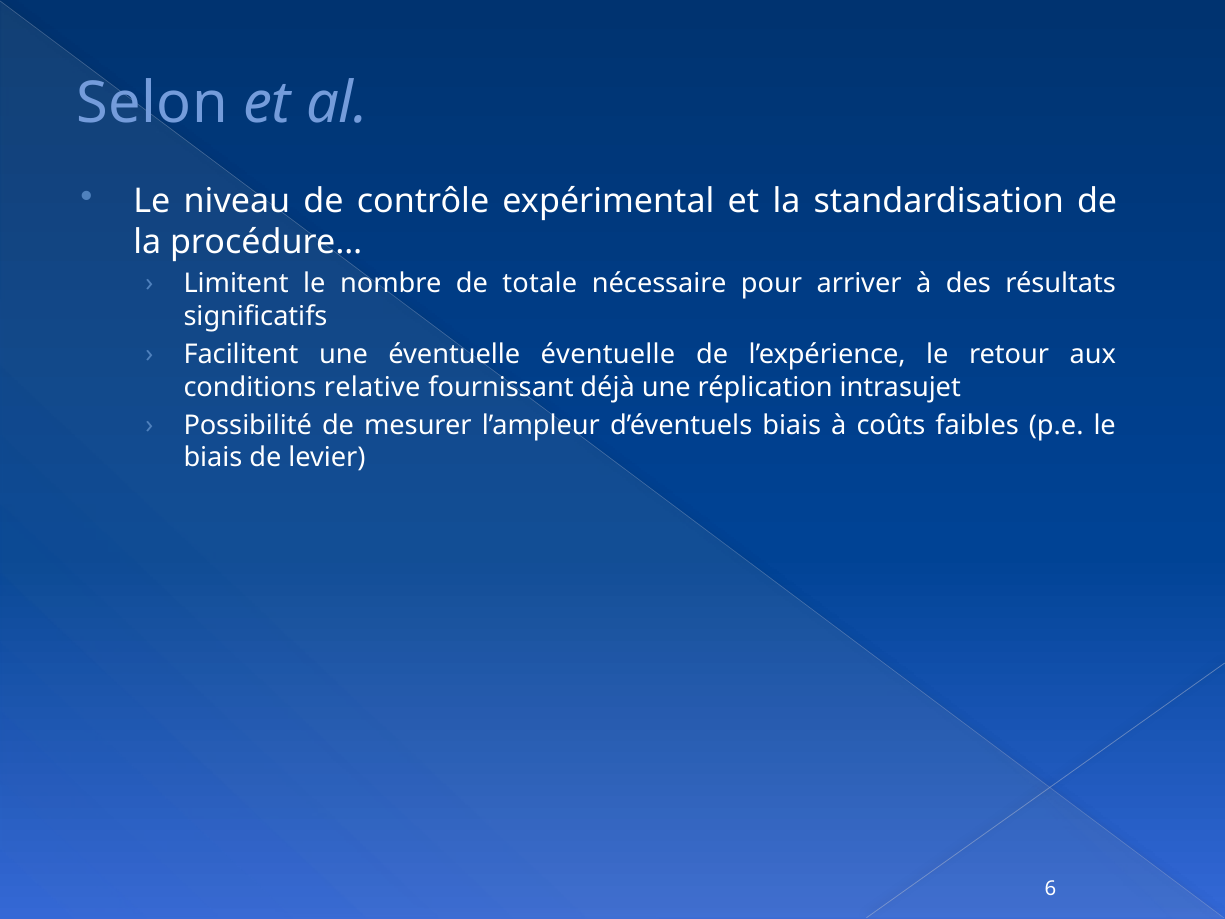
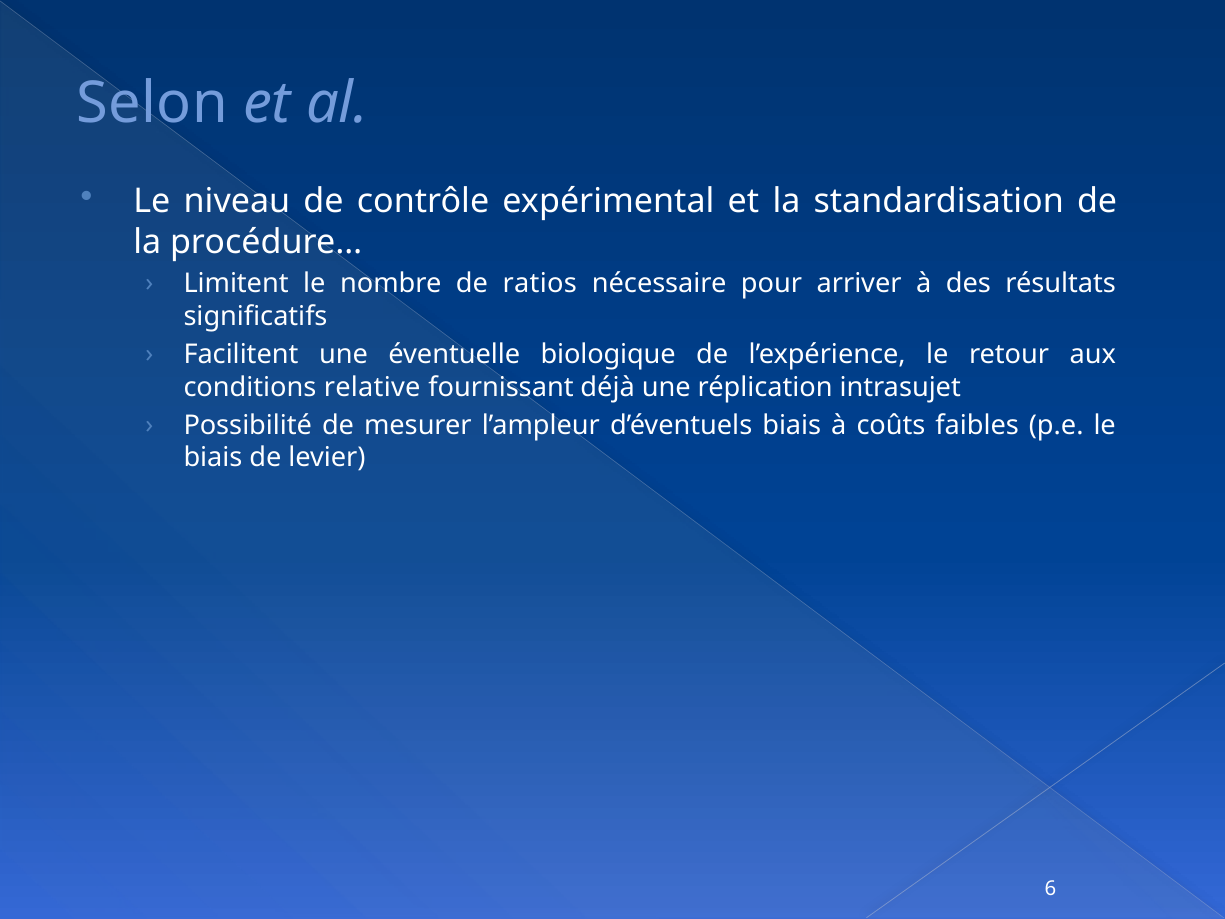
totale: totale -> ratios
éventuelle éventuelle: éventuelle -> biologique
